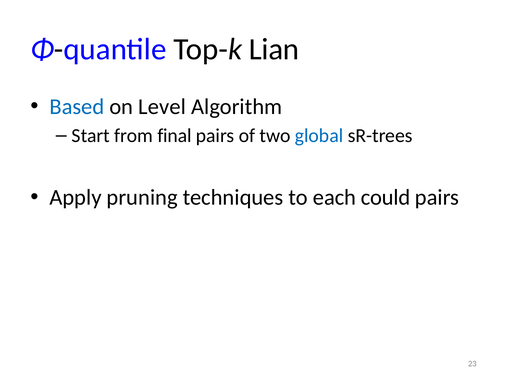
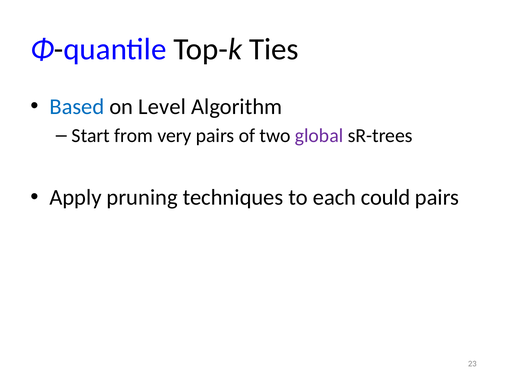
Lian: Lian -> Ties
final: final -> very
global colour: blue -> purple
